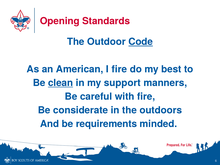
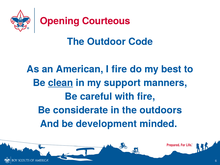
Standards: Standards -> Courteous
Code underline: present -> none
requirements: requirements -> development
